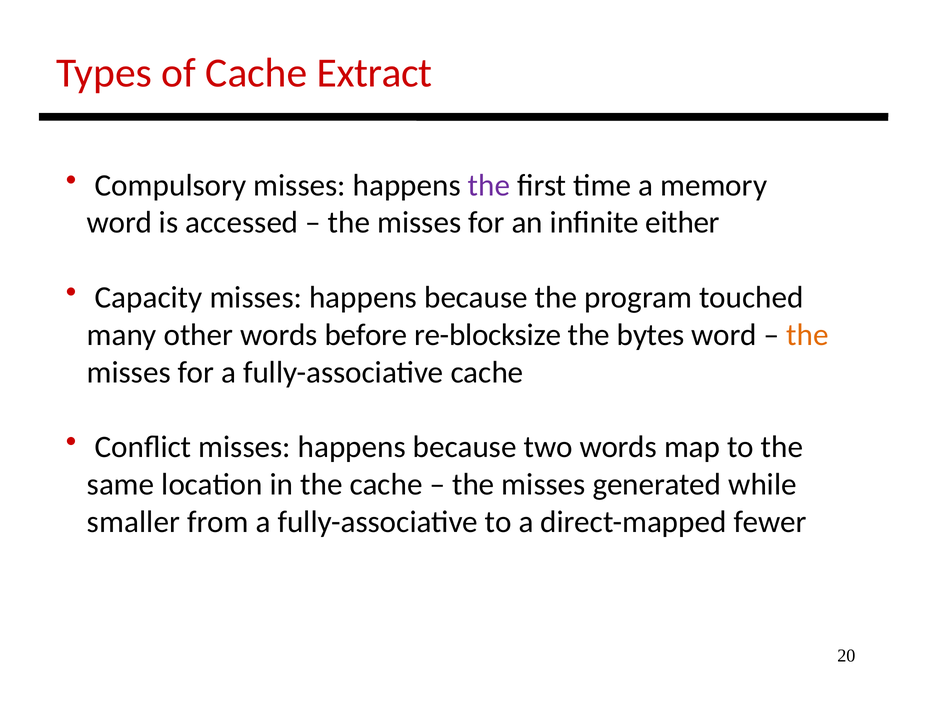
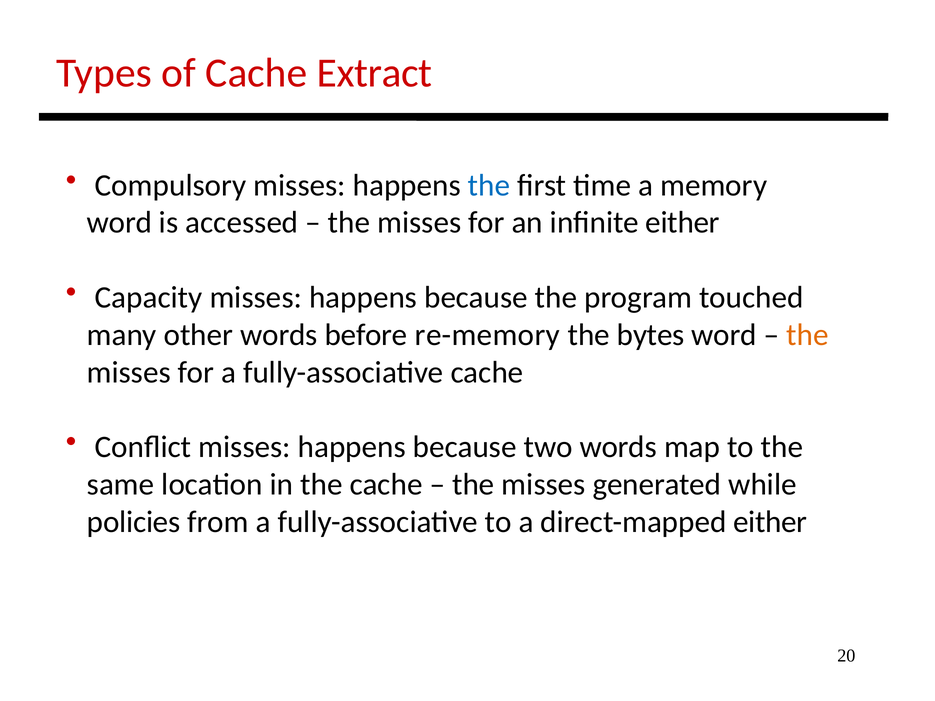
the at (489, 185) colour: purple -> blue
re-blocksize: re-blocksize -> re-memory
smaller: smaller -> policies
direct-mapped fewer: fewer -> either
